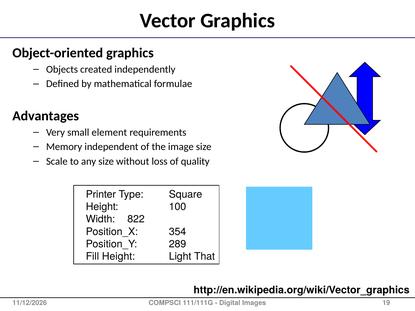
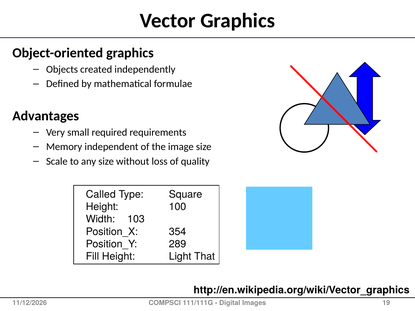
element: element -> required
Printer: Printer -> Called
822: 822 -> 103
